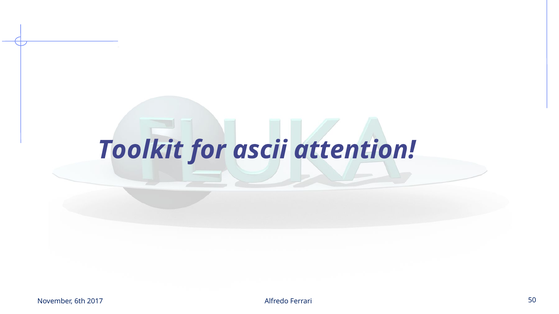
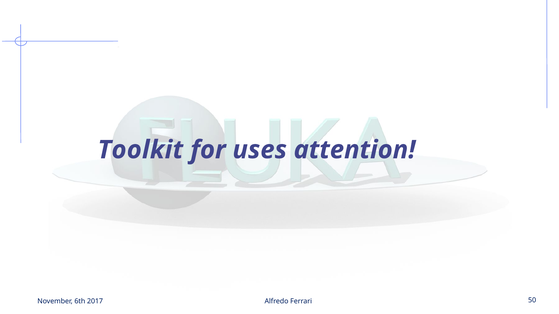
ascii: ascii -> uses
